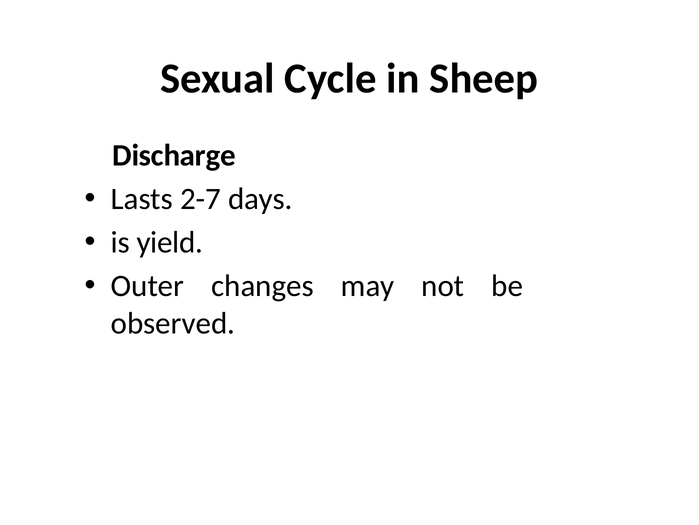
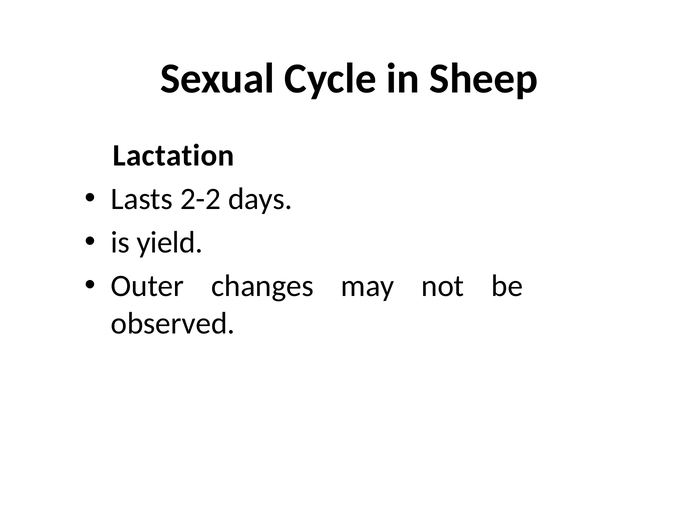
Discharge: Discharge -> Lactation
2-7: 2-7 -> 2-2
